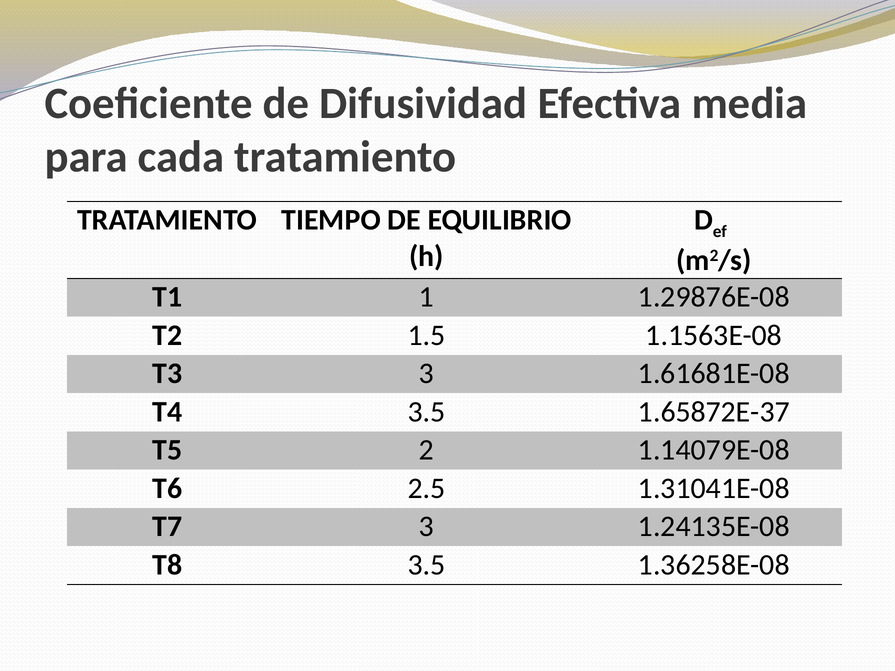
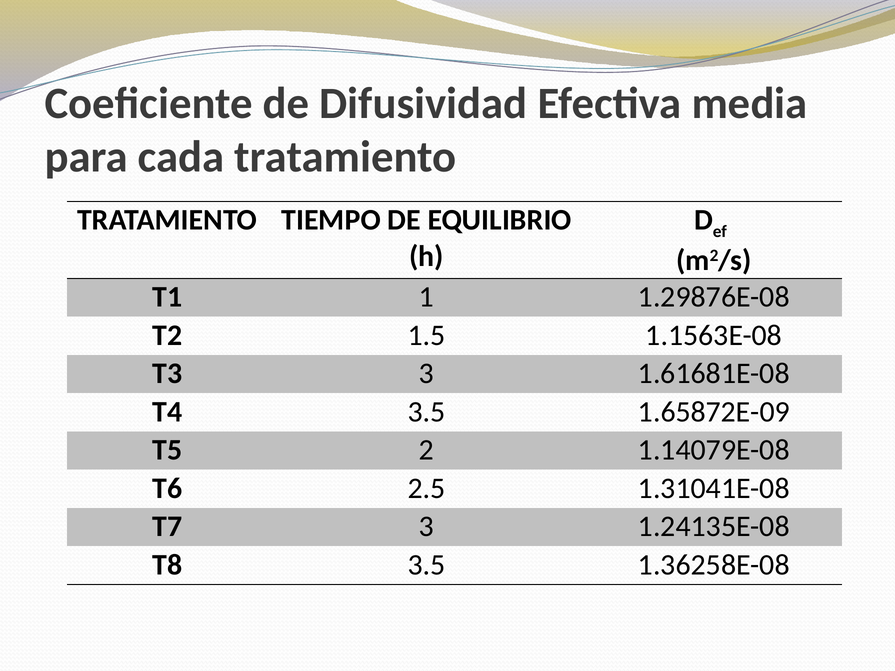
1.65872E-37: 1.65872E-37 -> 1.65872E-09
